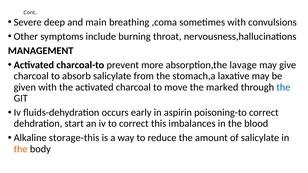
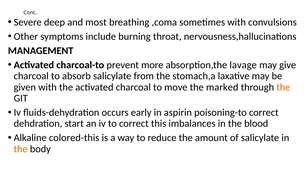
main: main -> most
the at (283, 87) colour: blue -> orange
storage-this: storage-this -> colored-this
